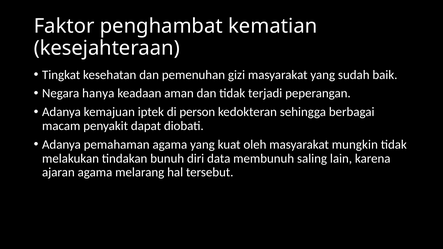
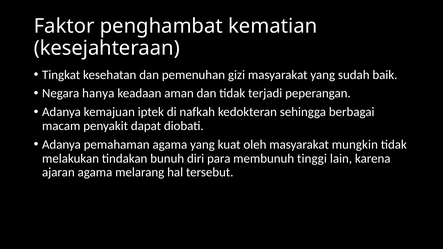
person: person -> nafkah
data: data -> para
saling: saling -> tinggi
